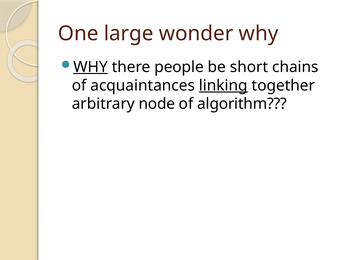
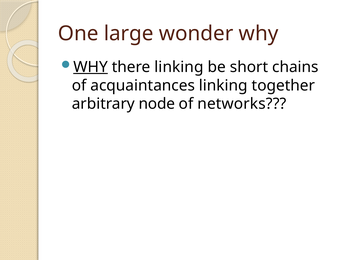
there people: people -> linking
linking at (223, 85) underline: present -> none
algorithm: algorithm -> networks
